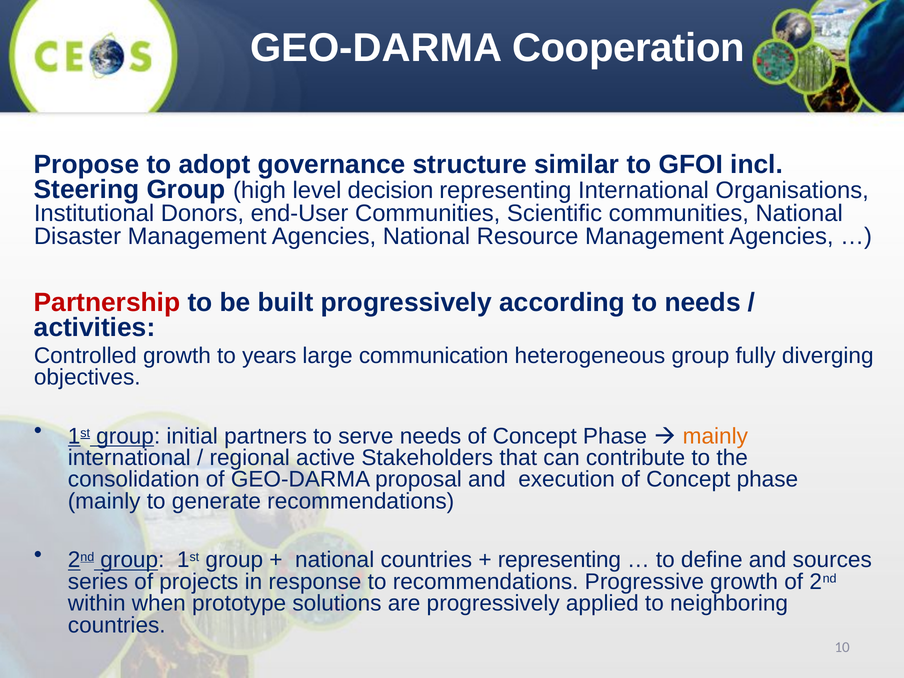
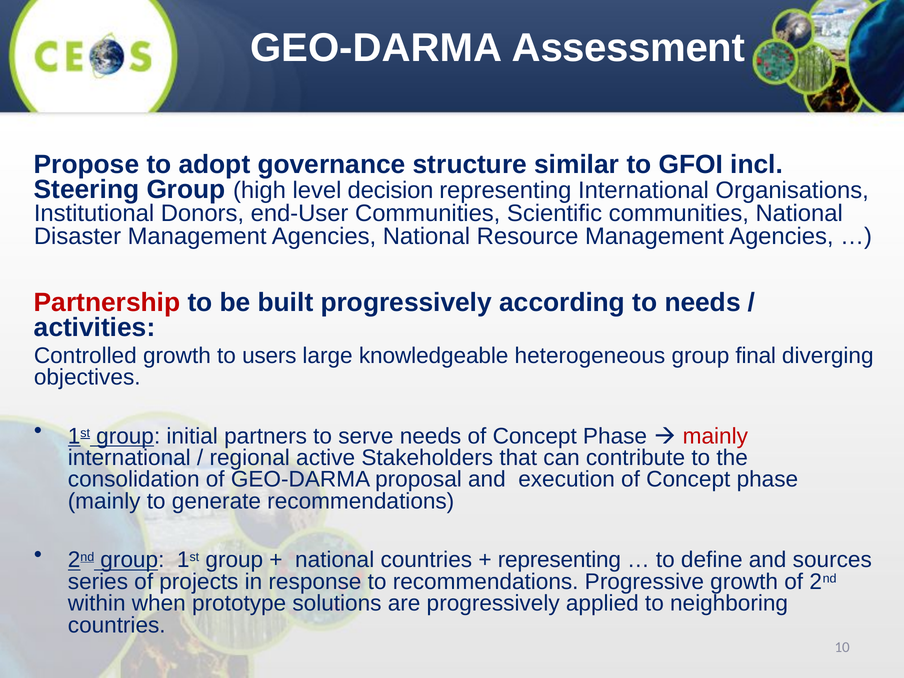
Cooperation: Cooperation -> Assessment
years: years -> users
communication: communication -> knowledgeable
fully: fully -> final
mainly at (715, 436) colour: orange -> red
